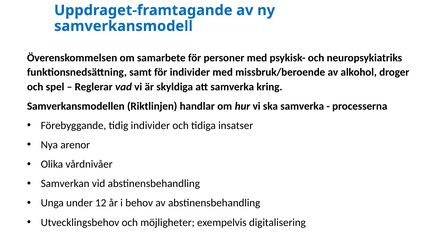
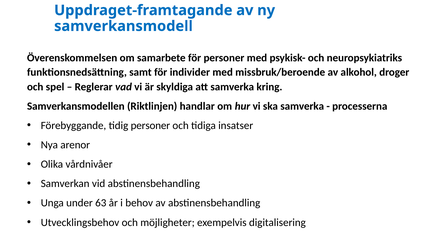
tidig individer: individer -> personer
12: 12 -> 63
